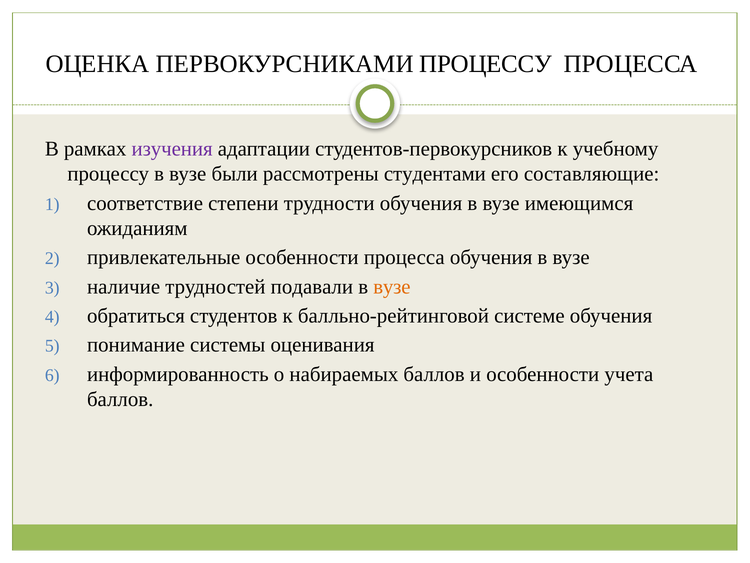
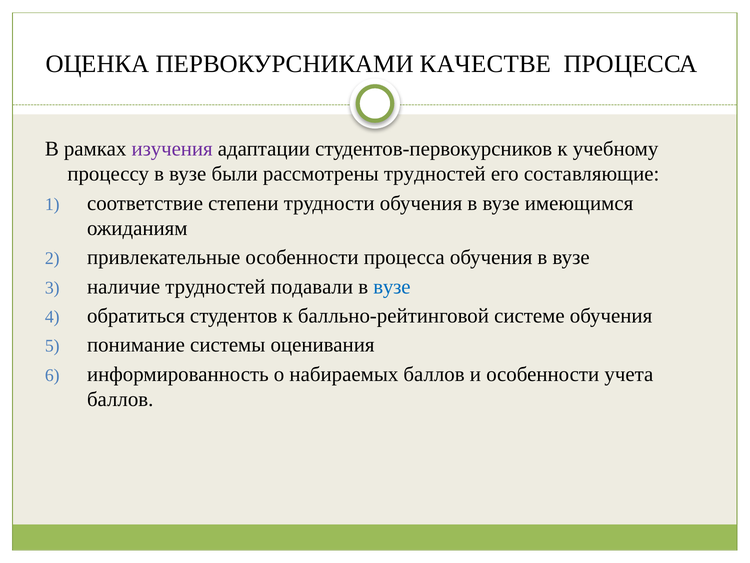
ПЕРВОКУРСНИКАМИ ПРОЦЕССУ: ПРОЦЕССУ -> КАЧЕСТВЕ
рассмотрены студентами: студентами -> трудностей
вузе at (392, 286) colour: orange -> blue
